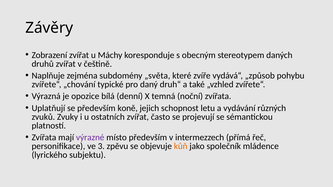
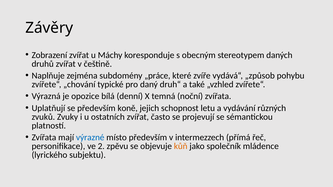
„světa: „světa -> „práce
výrazné colour: purple -> blue
3: 3 -> 2
